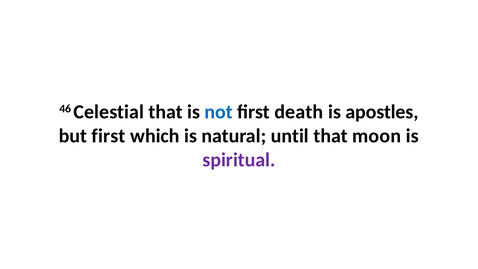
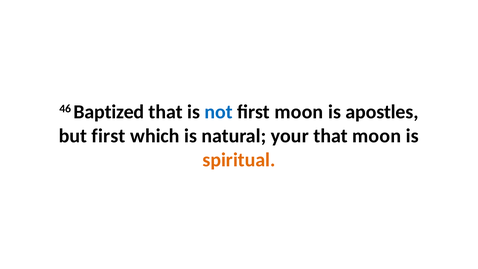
Celestial: Celestial -> Baptized
first death: death -> moon
until: until -> your
spiritual colour: purple -> orange
